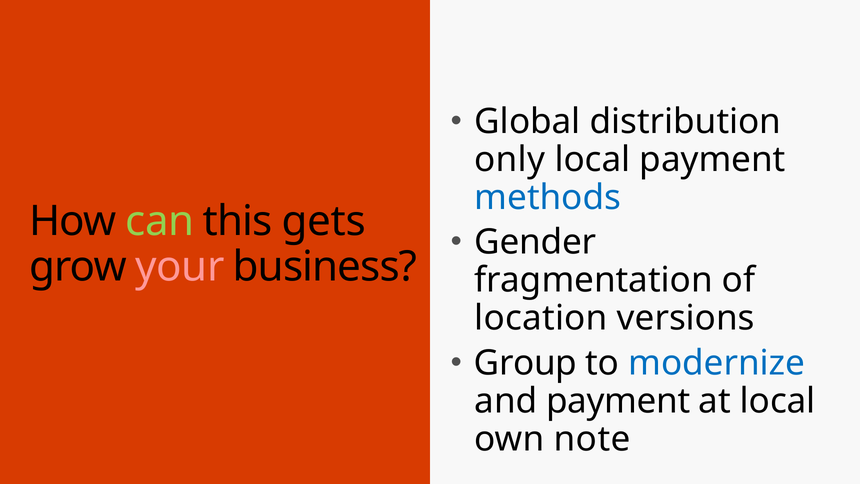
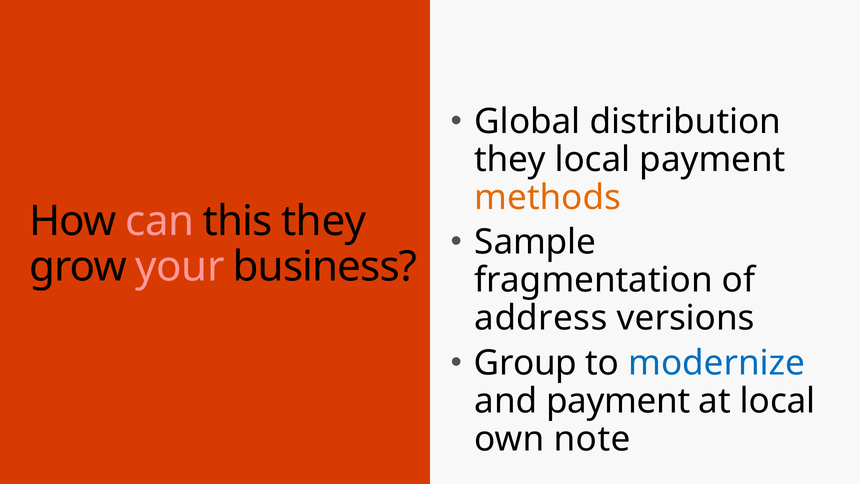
only at (510, 159): only -> they
methods colour: blue -> orange
can colour: light green -> pink
this gets: gets -> they
Gender: Gender -> Sample
location: location -> address
